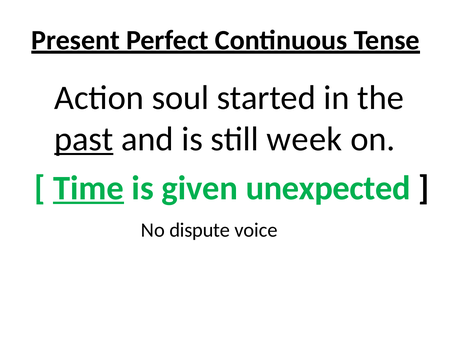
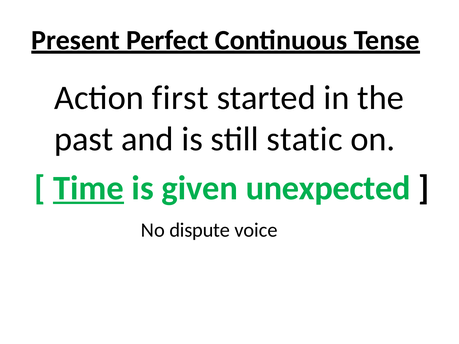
soul: soul -> first
past underline: present -> none
week: week -> static
